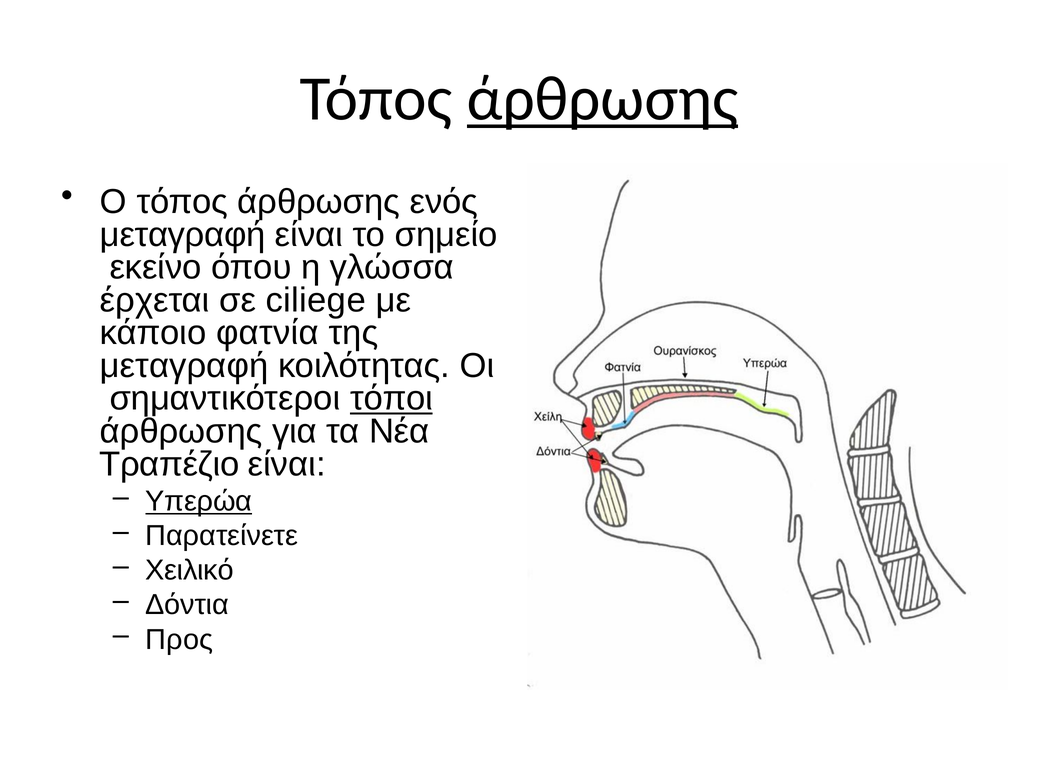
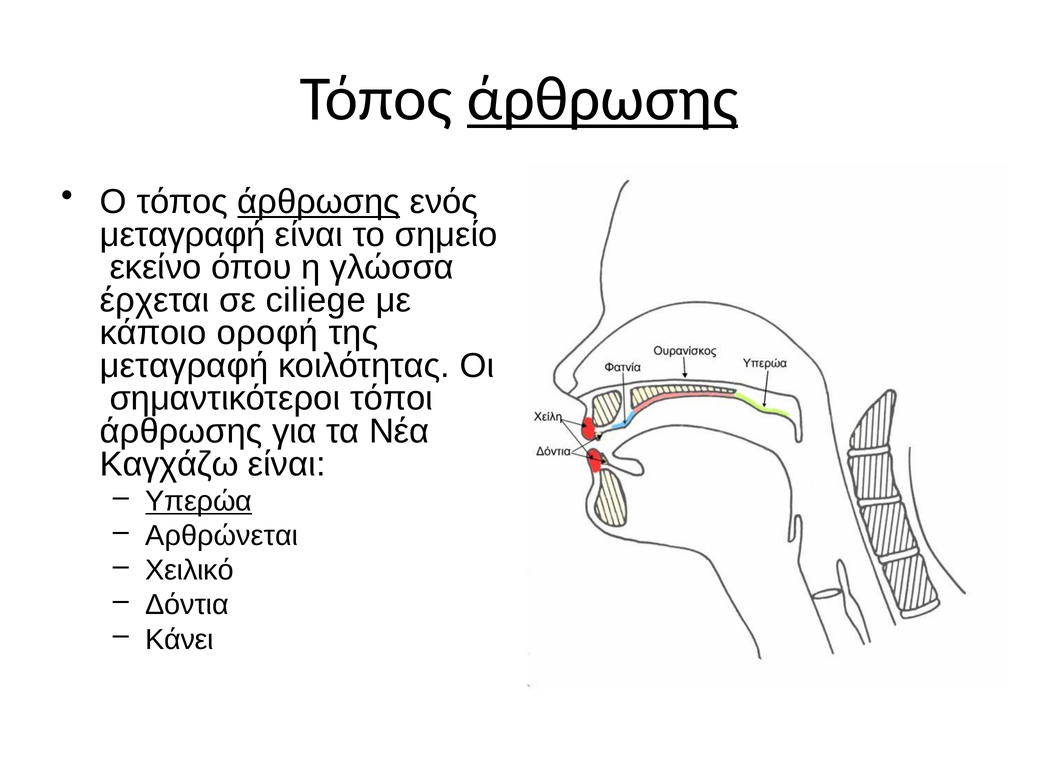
άρθρωσης at (319, 202) underline: none -> present
φατνία: φατνία -> οροφή
τόποι underline: present -> none
Τραπέζιο: Τραπέζιο -> Καγχάζω
Παρατείνετε: Παρατείνετε -> Αρθρώνεται
Προς: Προς -> Κάνει
